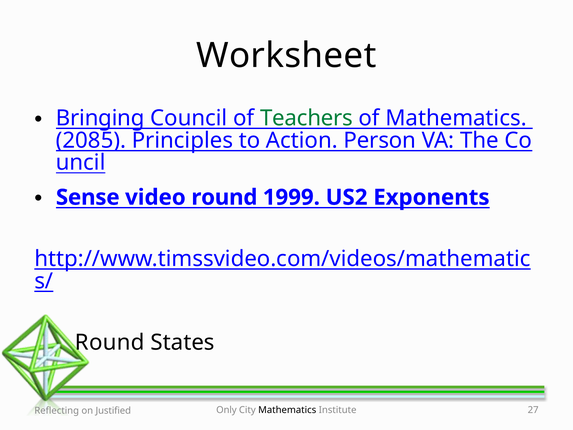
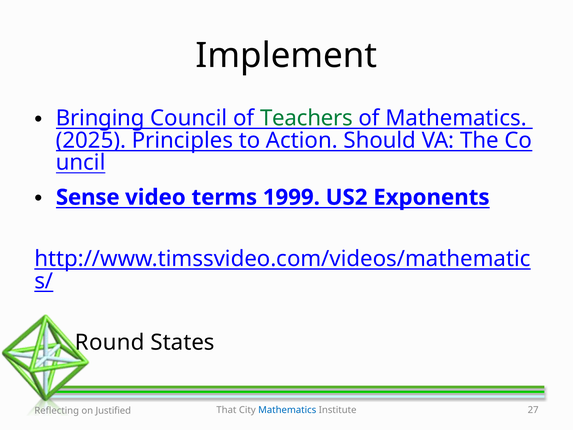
Worksheet: Worksheet -> Implement
2085: 2085 -> 2025
Person: Person -> Should
video round: round -> terms
Only: Only -> That
Mathematics at (287, 410) colour: black -> blue
